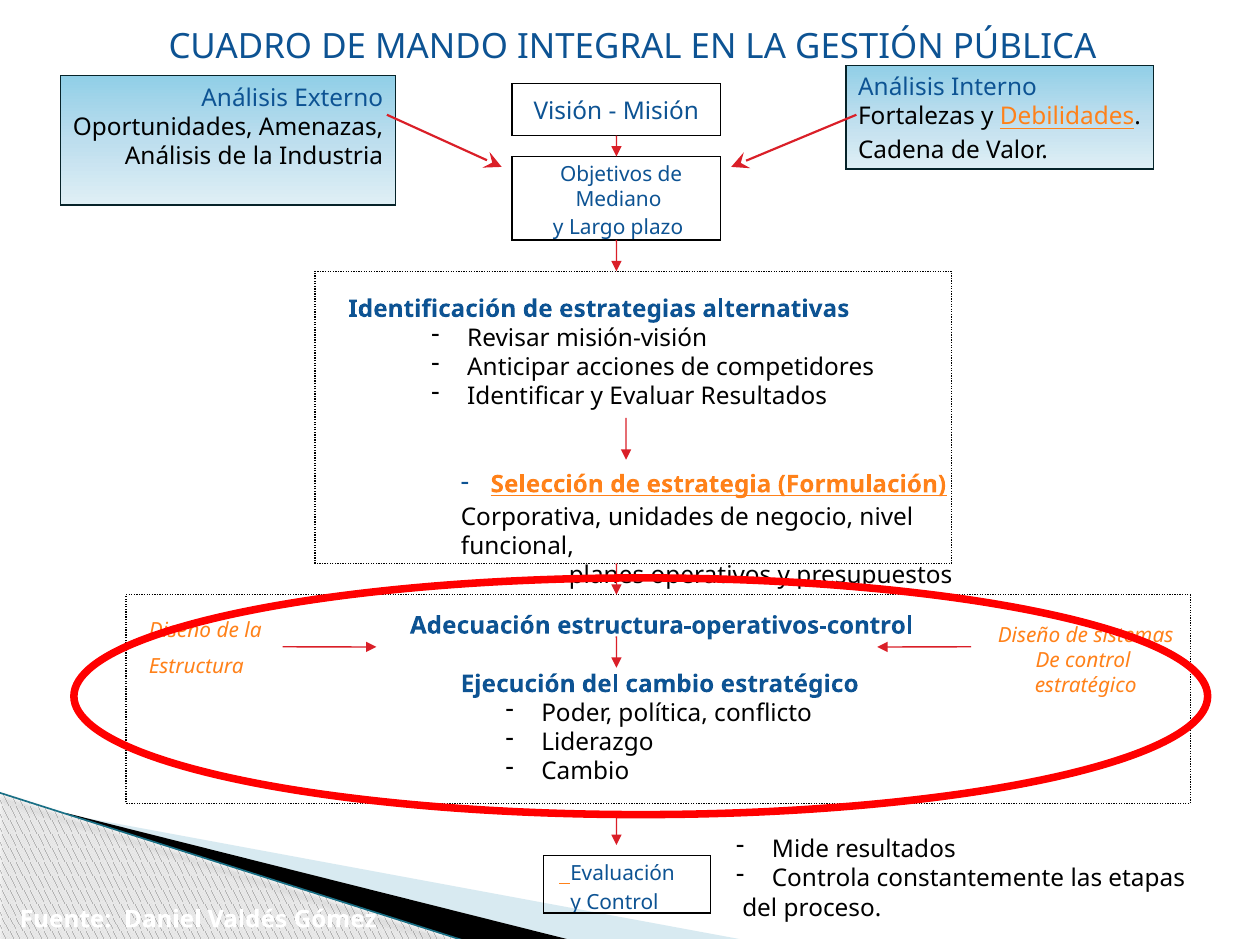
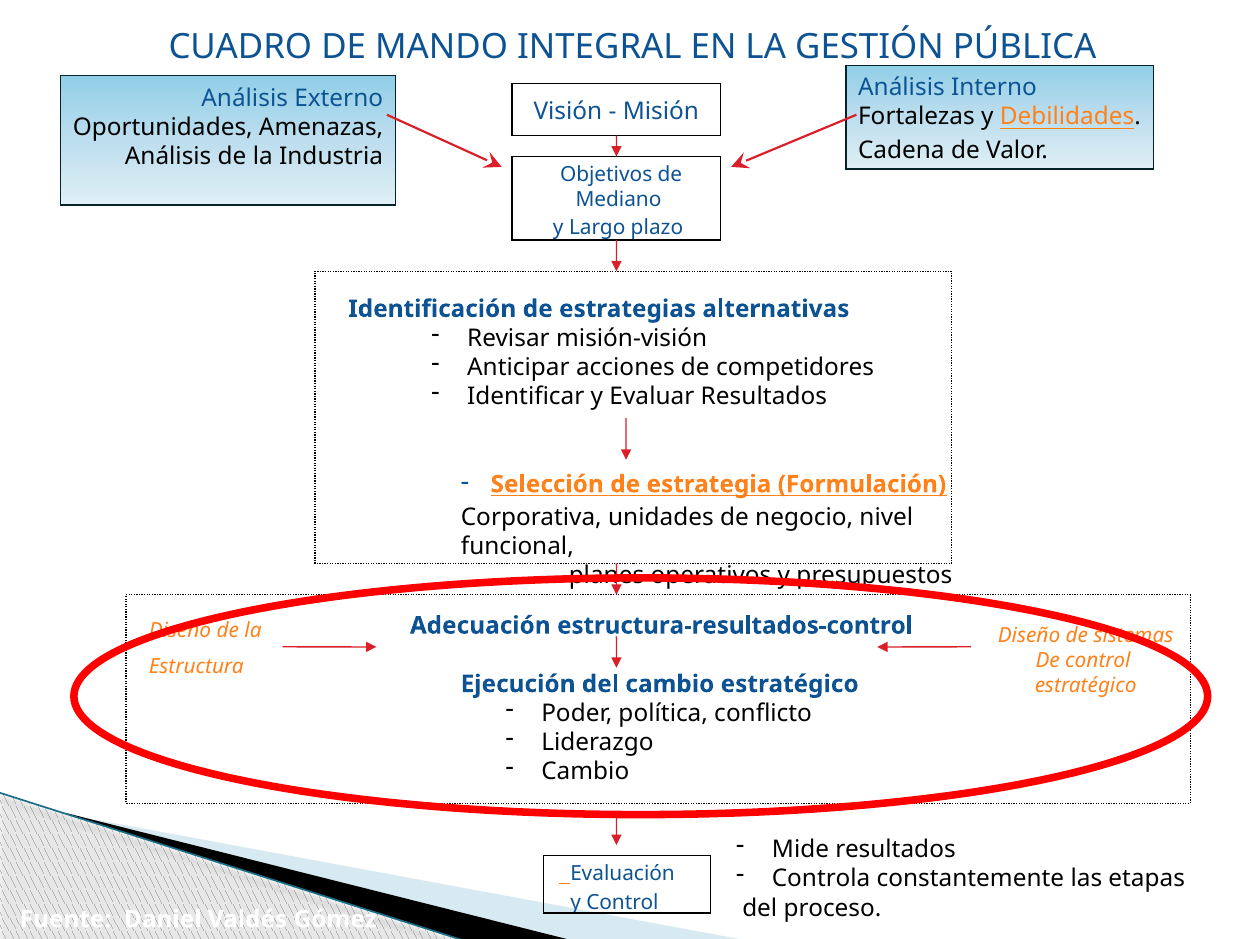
estructura-operativos-control: estructura-operativos-control -> estructura-resultados-control
